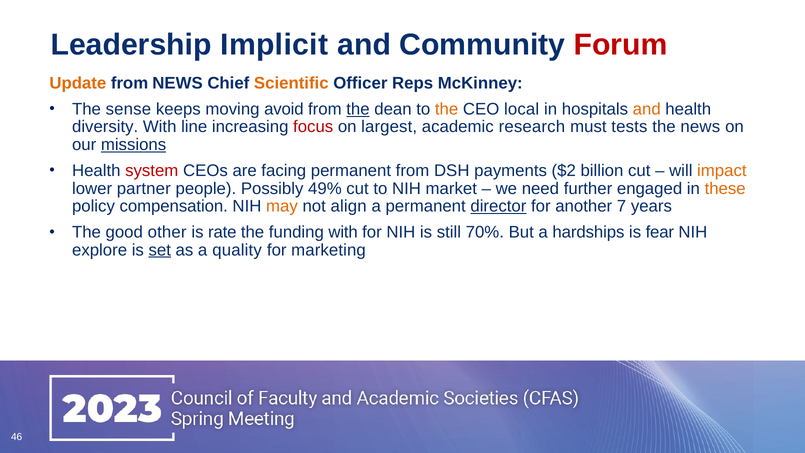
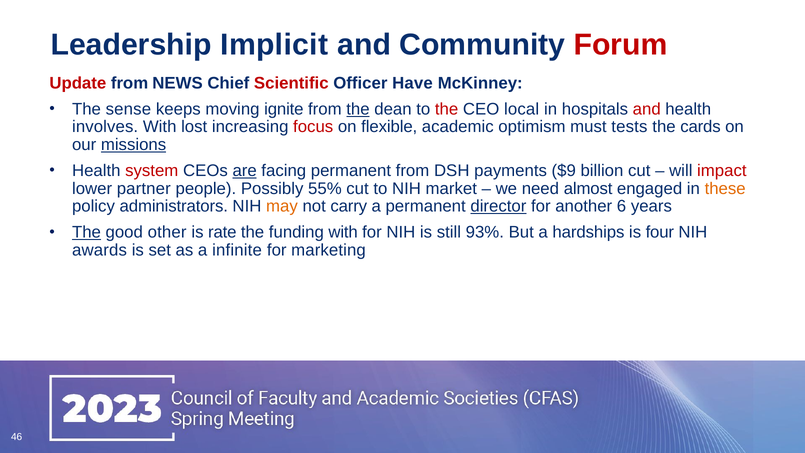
Update colour: orange -> red
Scientific colour: orange -> red
Reps: Reps -> Have
avoid: avoid -> ignite
the at (447, 109) colour: orange -> red
and at (647, 109) colour: orange -> red
diversity: diversity -> involves
line: line -> lost
largest: largest -> flexible
research: research -> optimism
the news: news -> cards
are underline: none -> present
$2: $2 -> $9
impact colour: orange -> red
49%: 49% -> 55%
further: further -> almost
compensation: compensation -> administrators
align: align -> carry
7: 7 -> 6
The at (86, 232) underline: none -> present
70%: 70% -> 93%
fear: fear -> four
explore: explore -> awards
set underline: present -> none
quality: quality -> infinite
